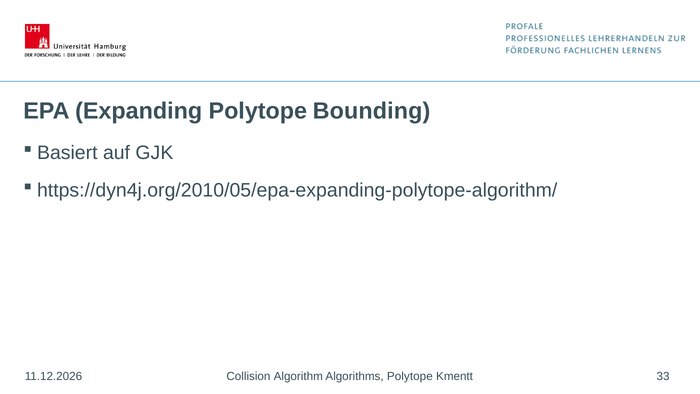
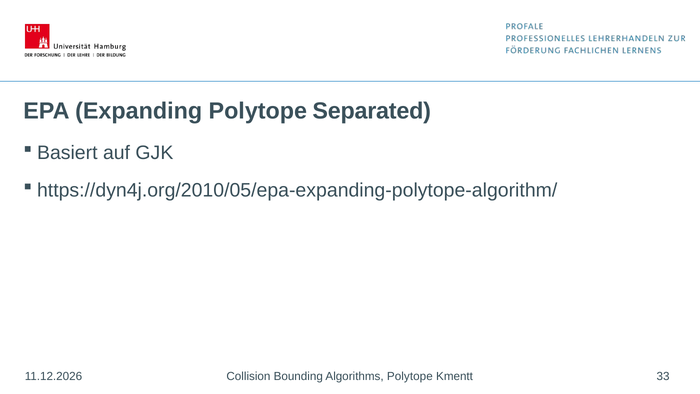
Bounding: Bounding -> Separated
Algorithm: Algorithm -> Bounding
